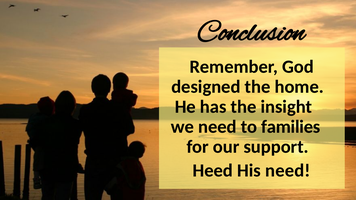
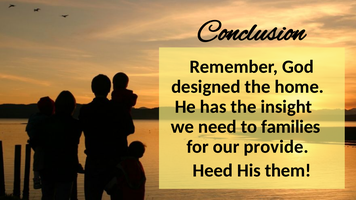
support: support -> provide
His need: need -> them
